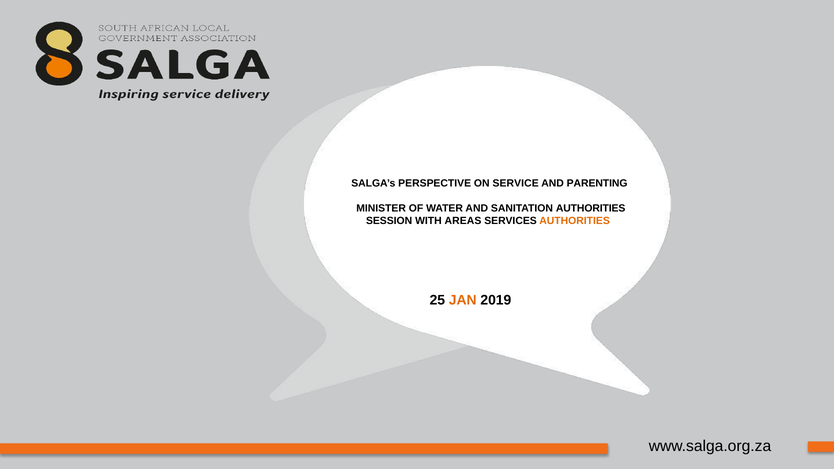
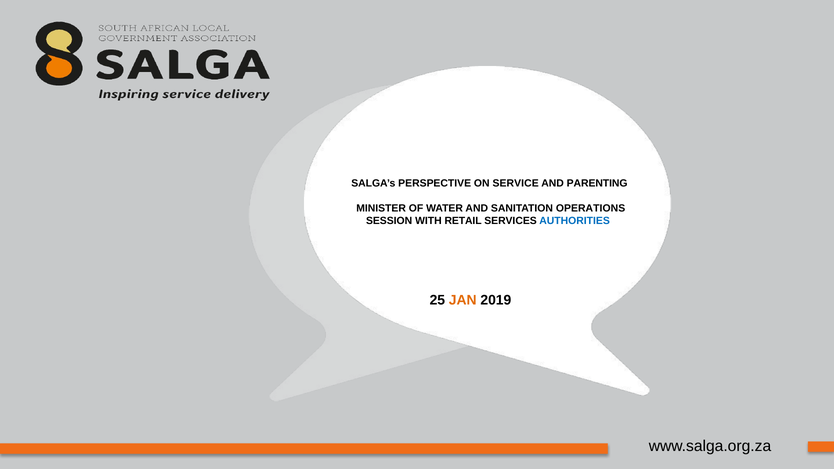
SANITATION AUTHORITIES: AUTHORITIES -> OPERATIONS
AREAS: AREAS -> RETAIL
AUTHORITIES at (575, 221) colour: orange -> blue
